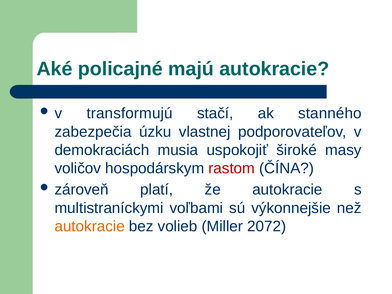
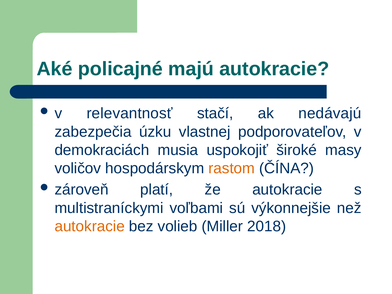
transformujú: transformujú -> relevantnosť
stanného: stanného -> nedávajú
rastom colour: red -> orange
2072: 2072 -> 2018
